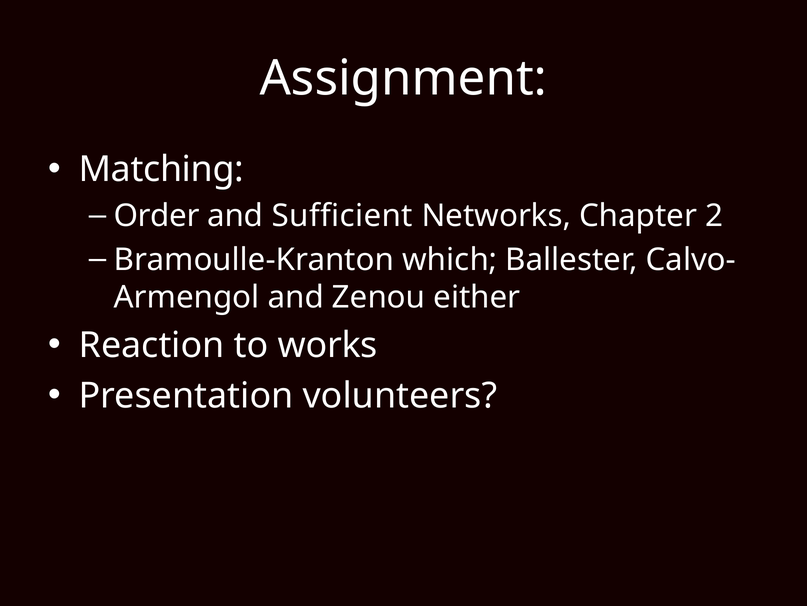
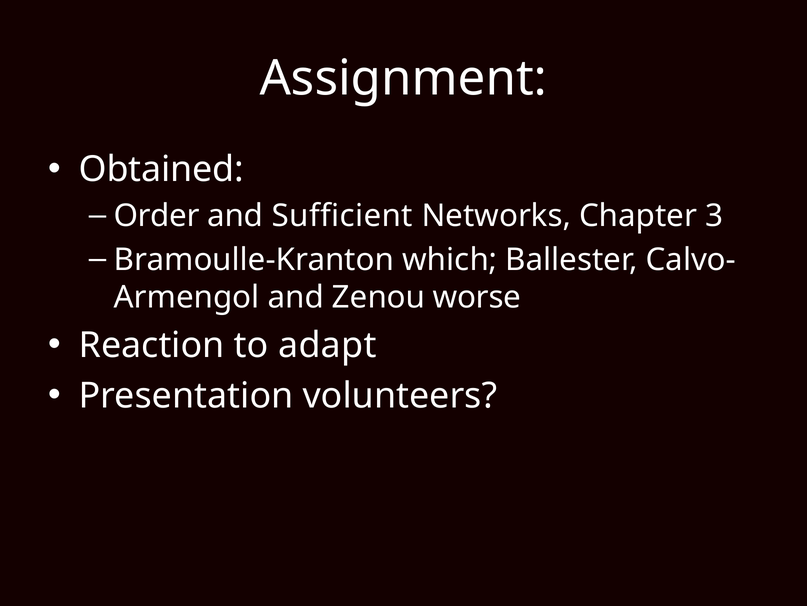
Matching: Matching -> Obtained
2: 2 -> 3
either: either -> worse
works: works -> adapt
